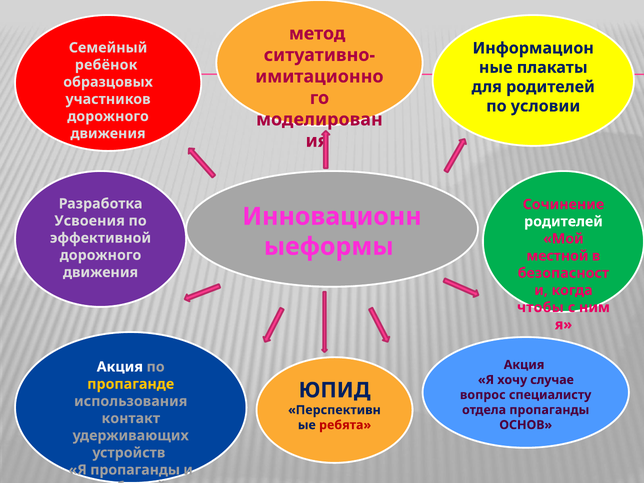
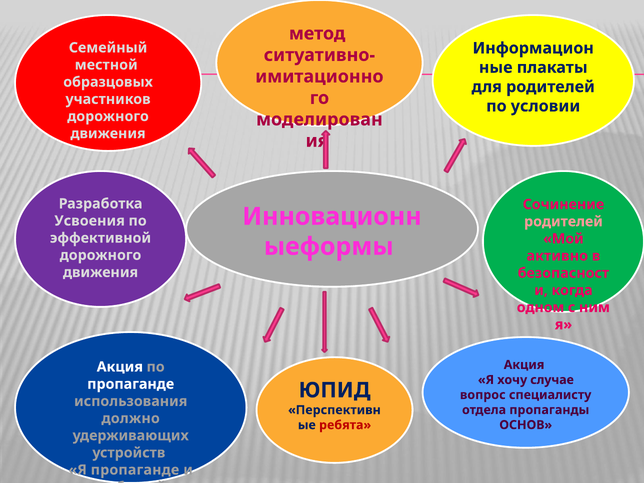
ребёнок: ребёнок -> местной
родителей at (563, 222) colour: white -> pink
местной: местной -> активно
чтобы: чтобы -> одном
пропаганде at (131, 384) colour: yellow -> white
контакт: контакт -> должно
Я пропаганды: пропаганды -> пропаганде
